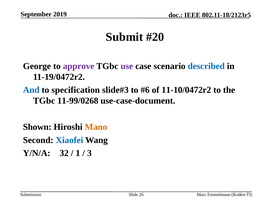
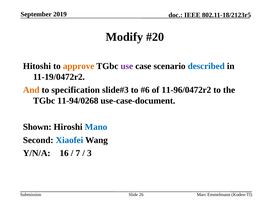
Submit: Submit -> Modify
George: George -> Hitoshi
approve colour: purple -> orange
And colour: blue -> orange
11-10/0472r2: 11-10/0472r2 -> 11-96/0472r2
11-99/0268: 11-99/0268 -> 11-94/0268
Mano colour: orange -> blue
32: 32 -> 16
1: 1 -> 7
